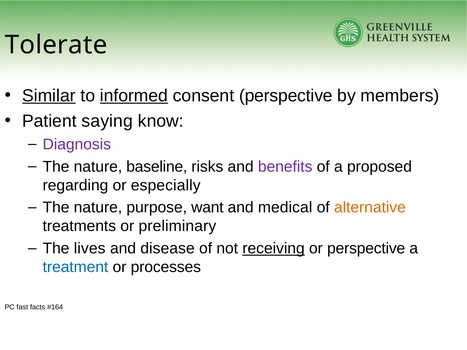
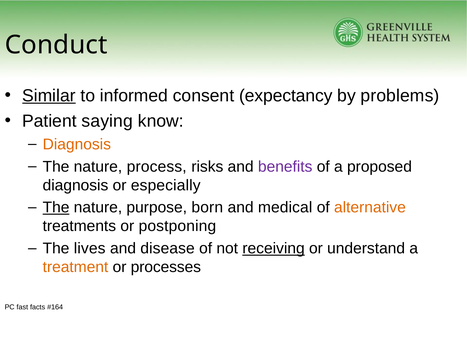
Tolerate: Tolerate -> Conduct
informed underline: present -> none
consent perspective: perspective -> expectancy
members: members -> problems
Diagnosis at (77, 144) colour: purple -> orange
baseline: baseline -> process
regarding at (75, 185): regarding -> diagnosis
The at (56, 208) underline: none -> present
want: want -> born
preliminary: preliminary -> postponing
or perspective: perspective -> understand
treatment colour: blue -> orange
